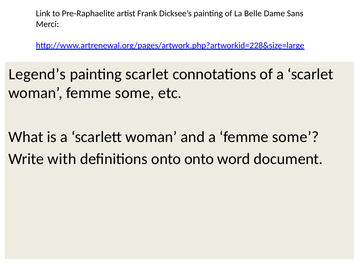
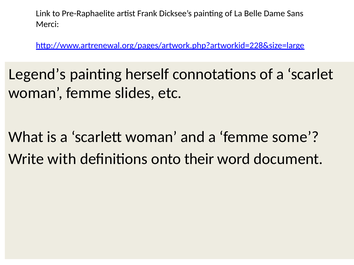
painting scarlet: scarlet -> herself
woman femme some: some -> slides
onto onto: onto -> their
